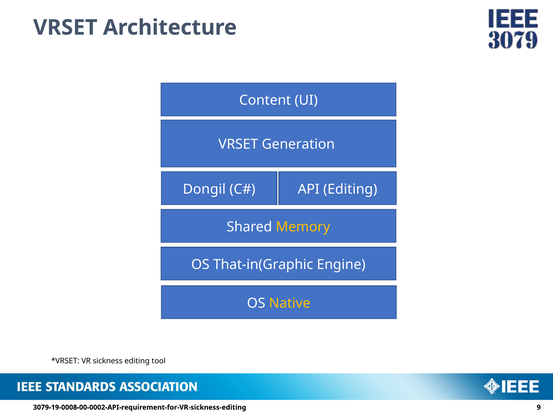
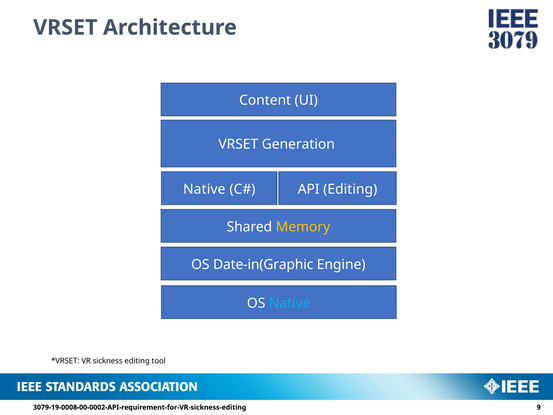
Dongil at (204, 189): Dongil -> Native
That-in(Graphic: That-in(Graphic -> Date-in(Graphic
Native at (290, 303) colour: yellow -> light blue
